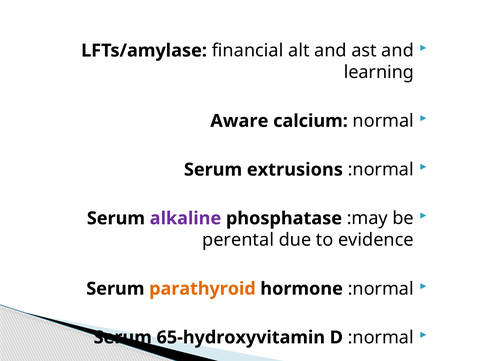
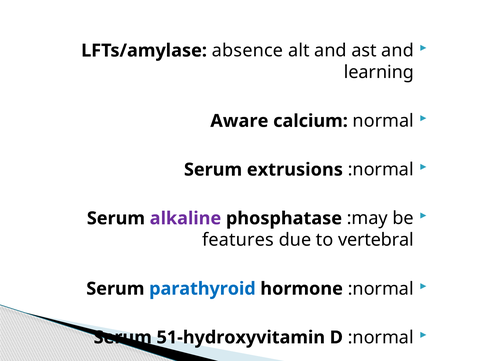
financial: financial -> absence
perental: perental -> features
evidence: evidence -> vertebral
parathyroid colour: orange -> blue
65-hydroxyvitamin: 65-hydroxyvitamin -> 51-hydroxyvitamin
